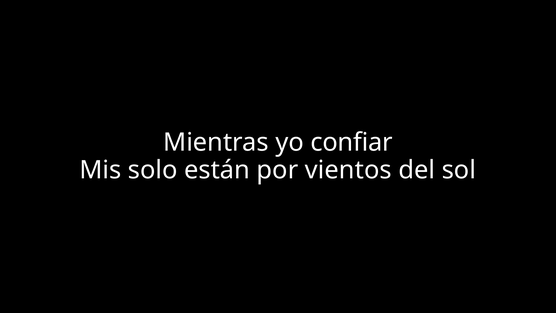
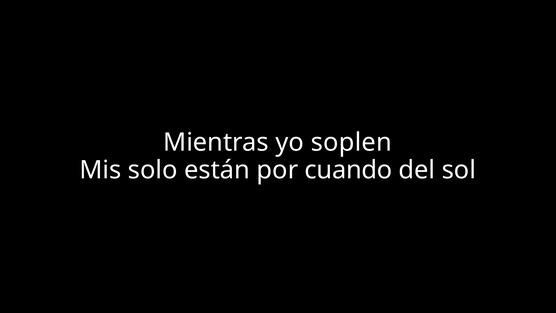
confiar: confiar -> soplen
vientos: vientos -> cuando
